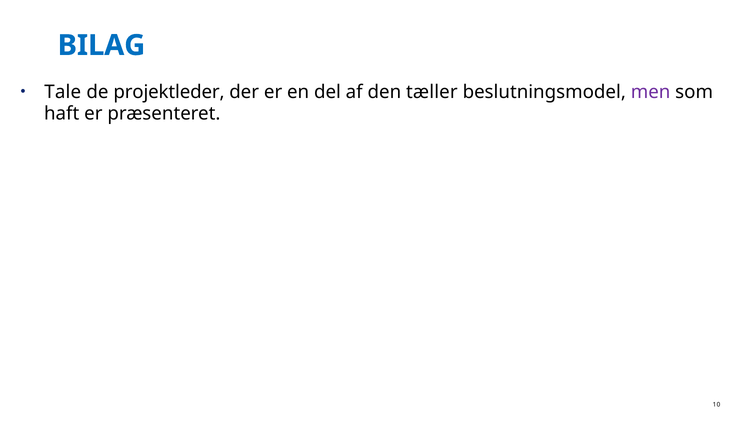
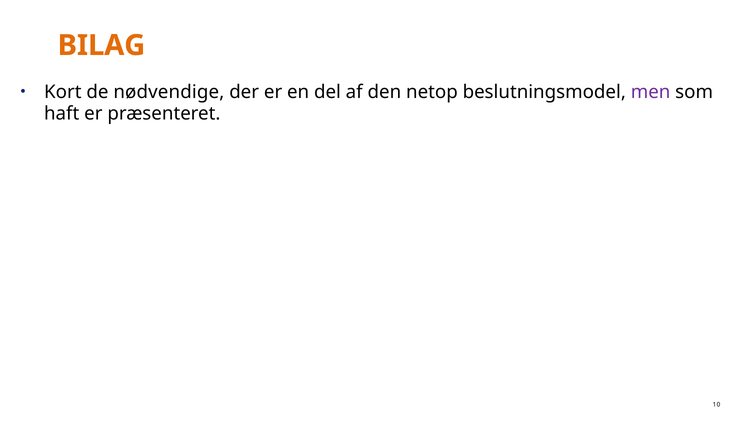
BILAG colour: blue -> orange
Tale: Tale -> Kort
projektleder: projektleder -> nødvendige
tæller: tæller -> netop
